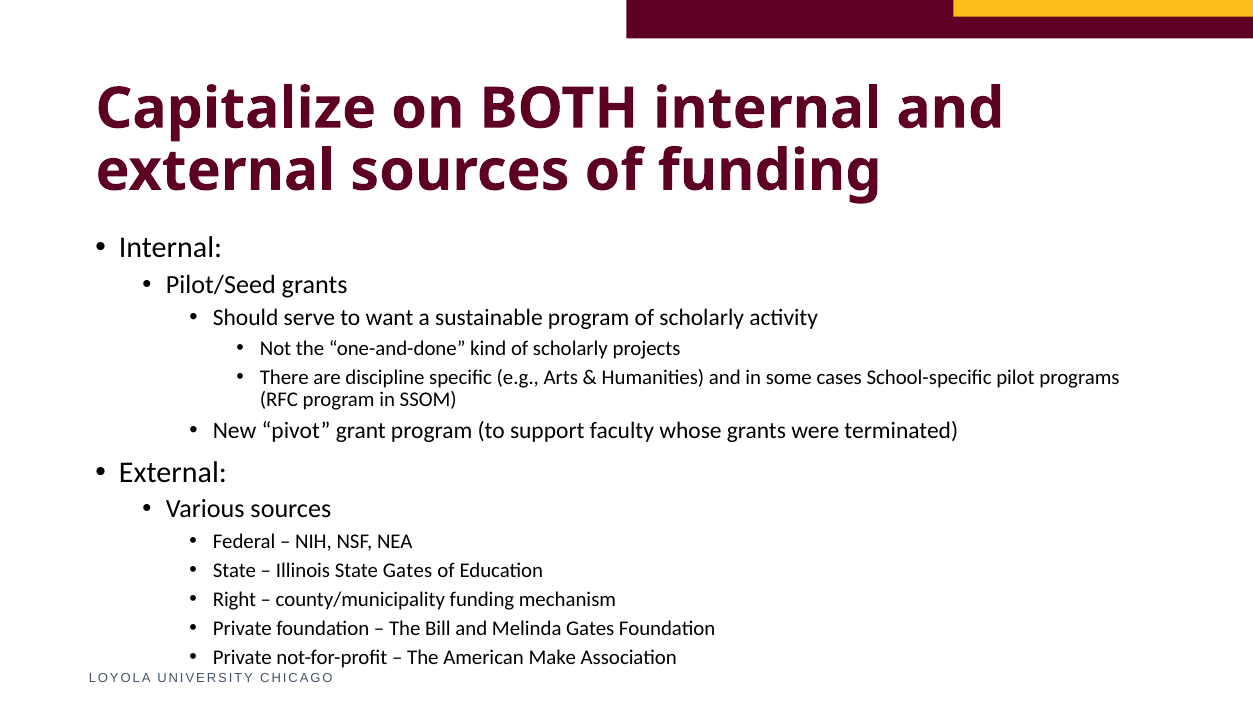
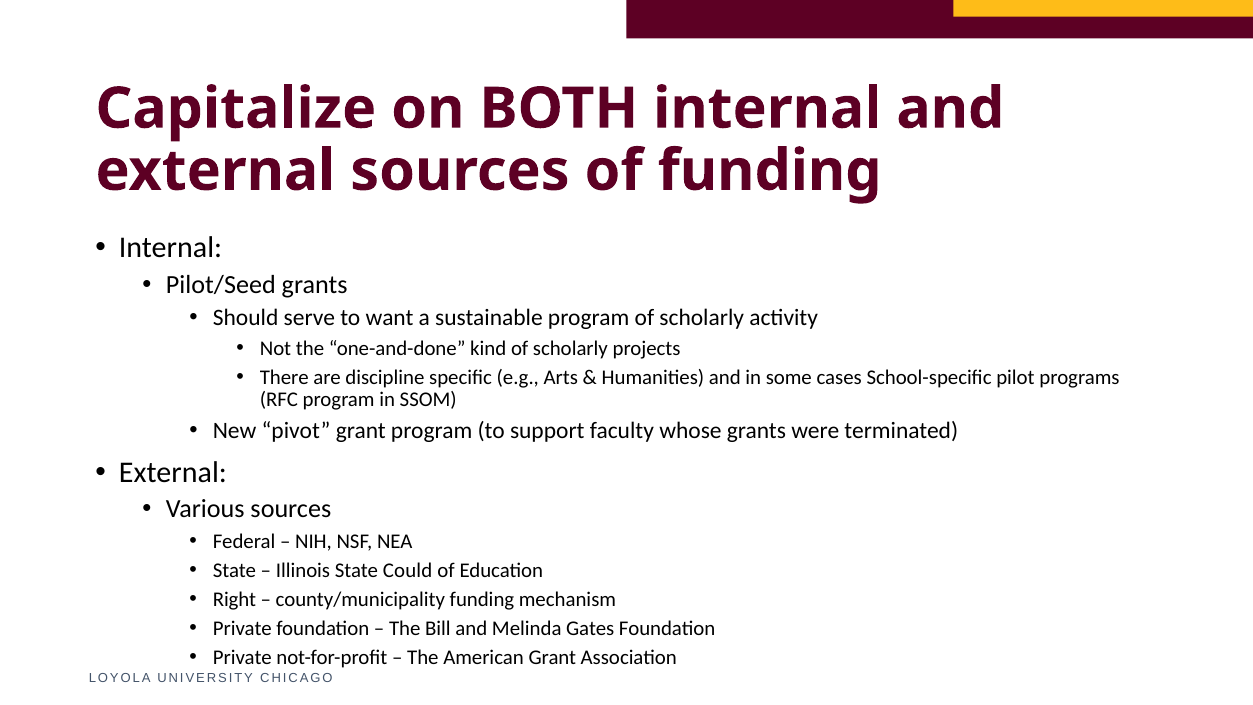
State Gates: Gates -> Could
American Make: Make -> Grant
